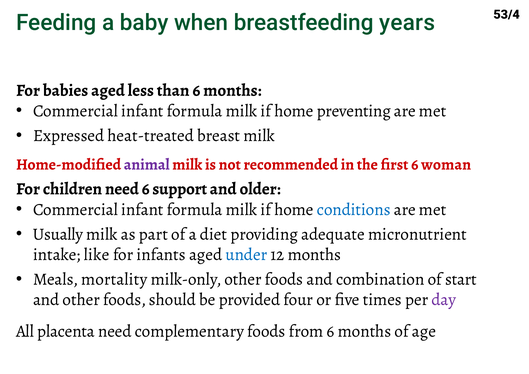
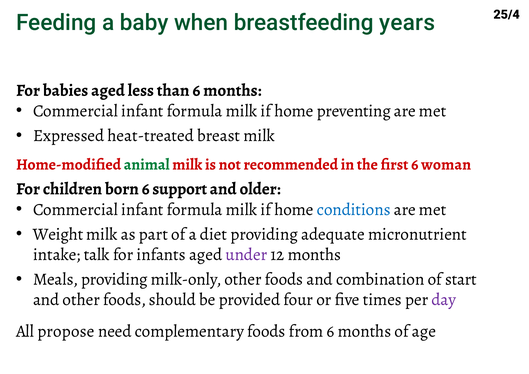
53/4: 53/4 -> 25/4
animal colour: purple -> green
children need: need -> born
Usually: Usually -> Weight
like: like -> talk
under colour: blue -> purple
Meals mortality: mortality -> providing
placenta: placenta -> propose
